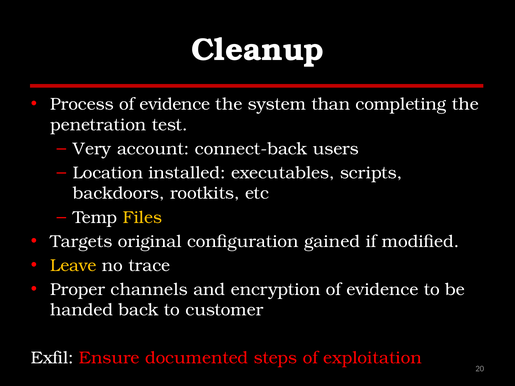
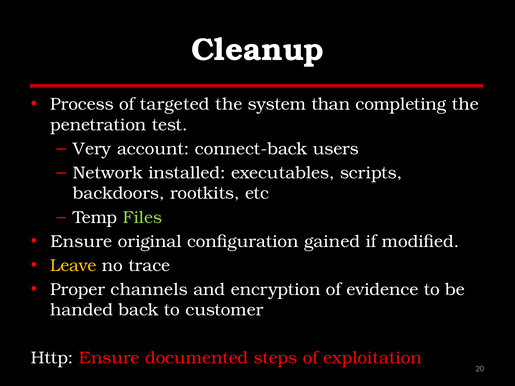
Process of evidence: evidence -> targeted
Location: Location -> Network
Files colour: yellow -> light green
Targets at (81, 242): Targets -> Ensure
Exfil: Exfil -> Http
